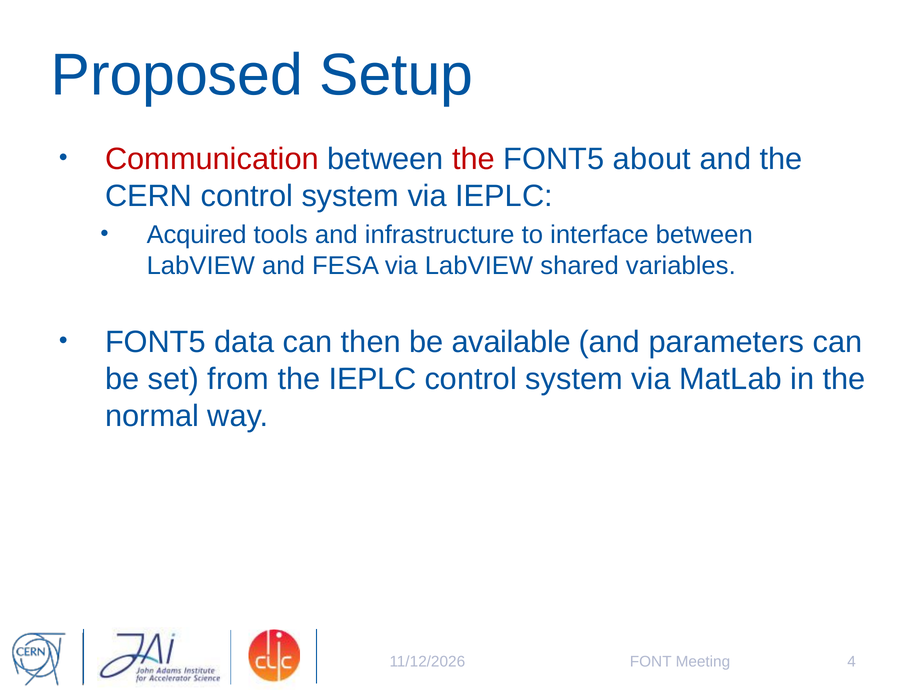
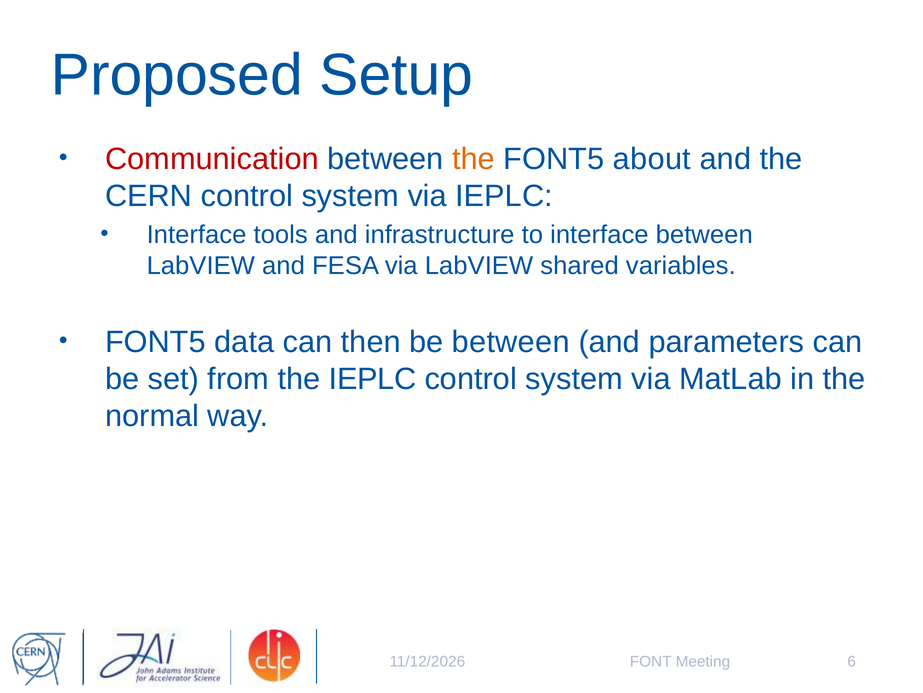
the at (473, 159) colour: red -> orange
Acquired at (197, 235): Acquired -> Interface
be available: available -> between
4: 4 -> 6
